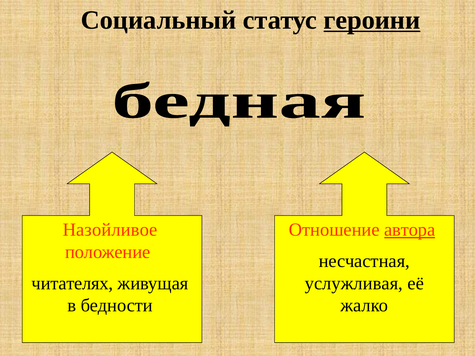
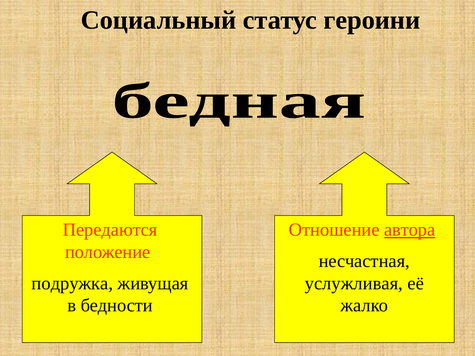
героини underline: present -> none
Назойливое: Назойливое -> Передаются
читателях: читателях -> подружка
